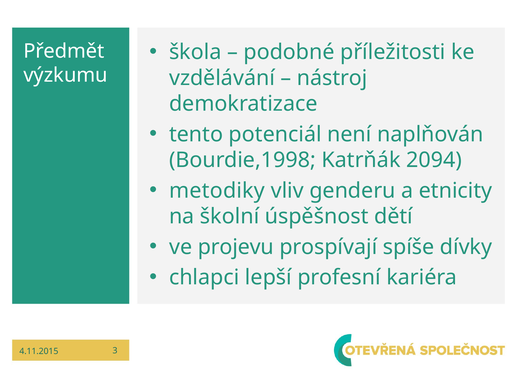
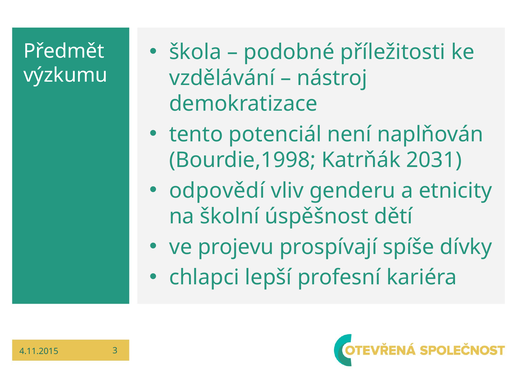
2094: 2094 -> 2031
metodiky: metodiky -> odpovědí
